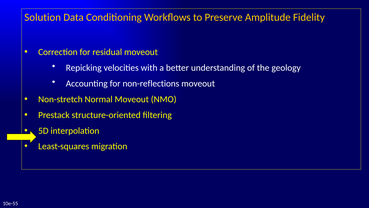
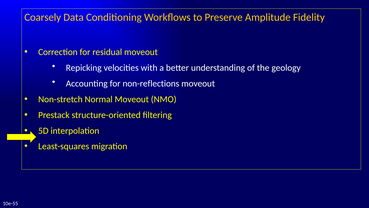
Solution: Solution -> Coarsely
